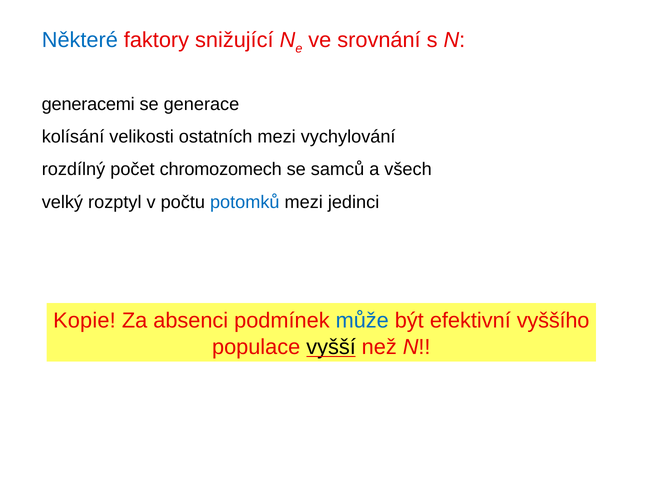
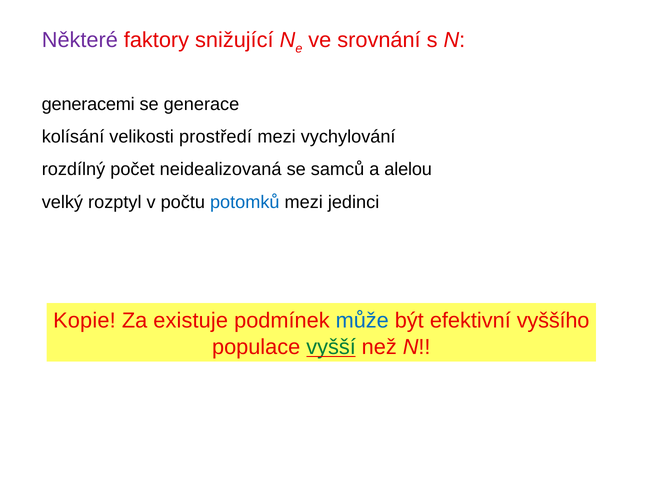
Některé colour: blue -> purple
ostatních: ostatních -> prostředí
chromozomech: chromozomech -> neidealizovaná
všech: všech -> alelou
absenci: absenci -> existuje
vyšší colour: black -> green
